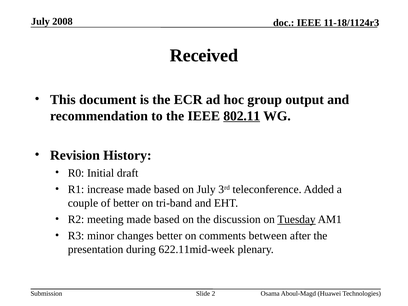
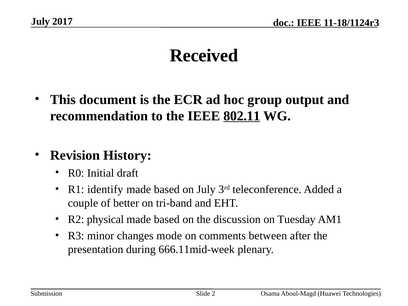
2008: 2008 -> 2017
increase: increase -> identify
meeting: meeting -> physical
Tuesday underline: present -> none
changes better: better -> mode
622.11mid-week: 622.11mid-week -> 666.11mid-week
